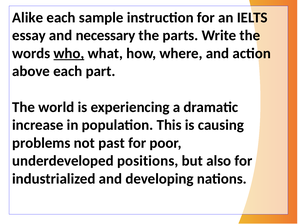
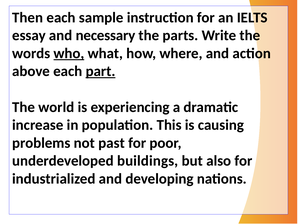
Alike: Alike -> Then
part underline: none -> present
positions: positions -> buildings
